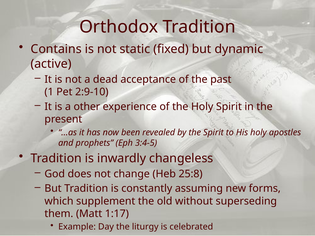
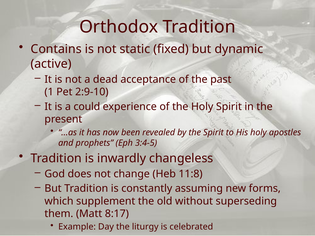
other: other -> could
25:8: 25:8 -> 11:8
1:17: 1:17 -> 8:17
